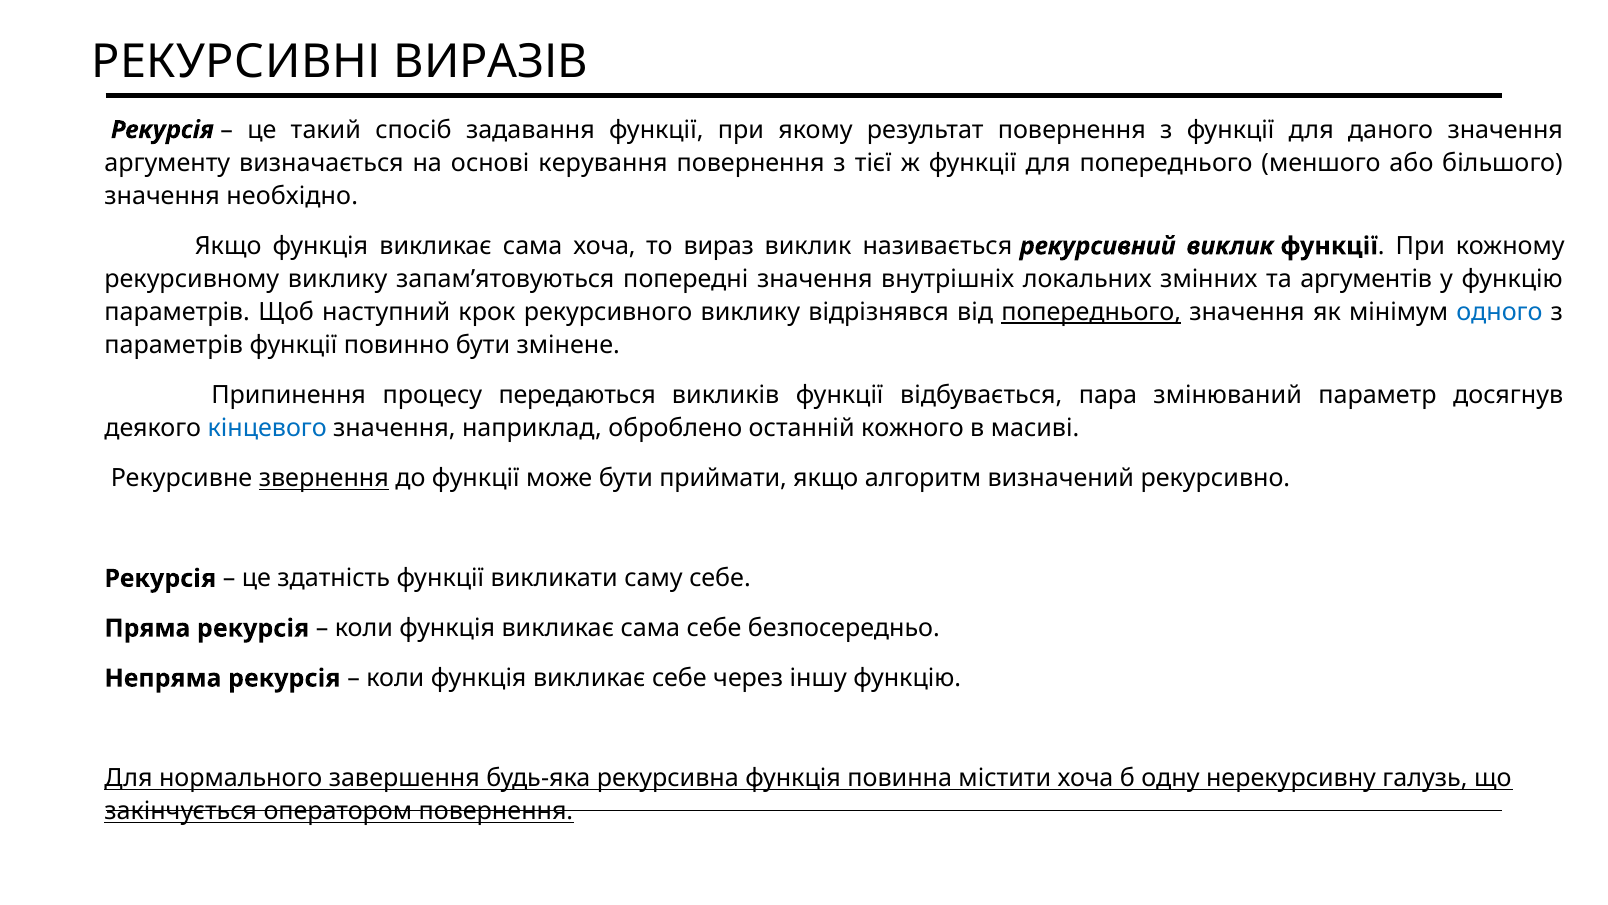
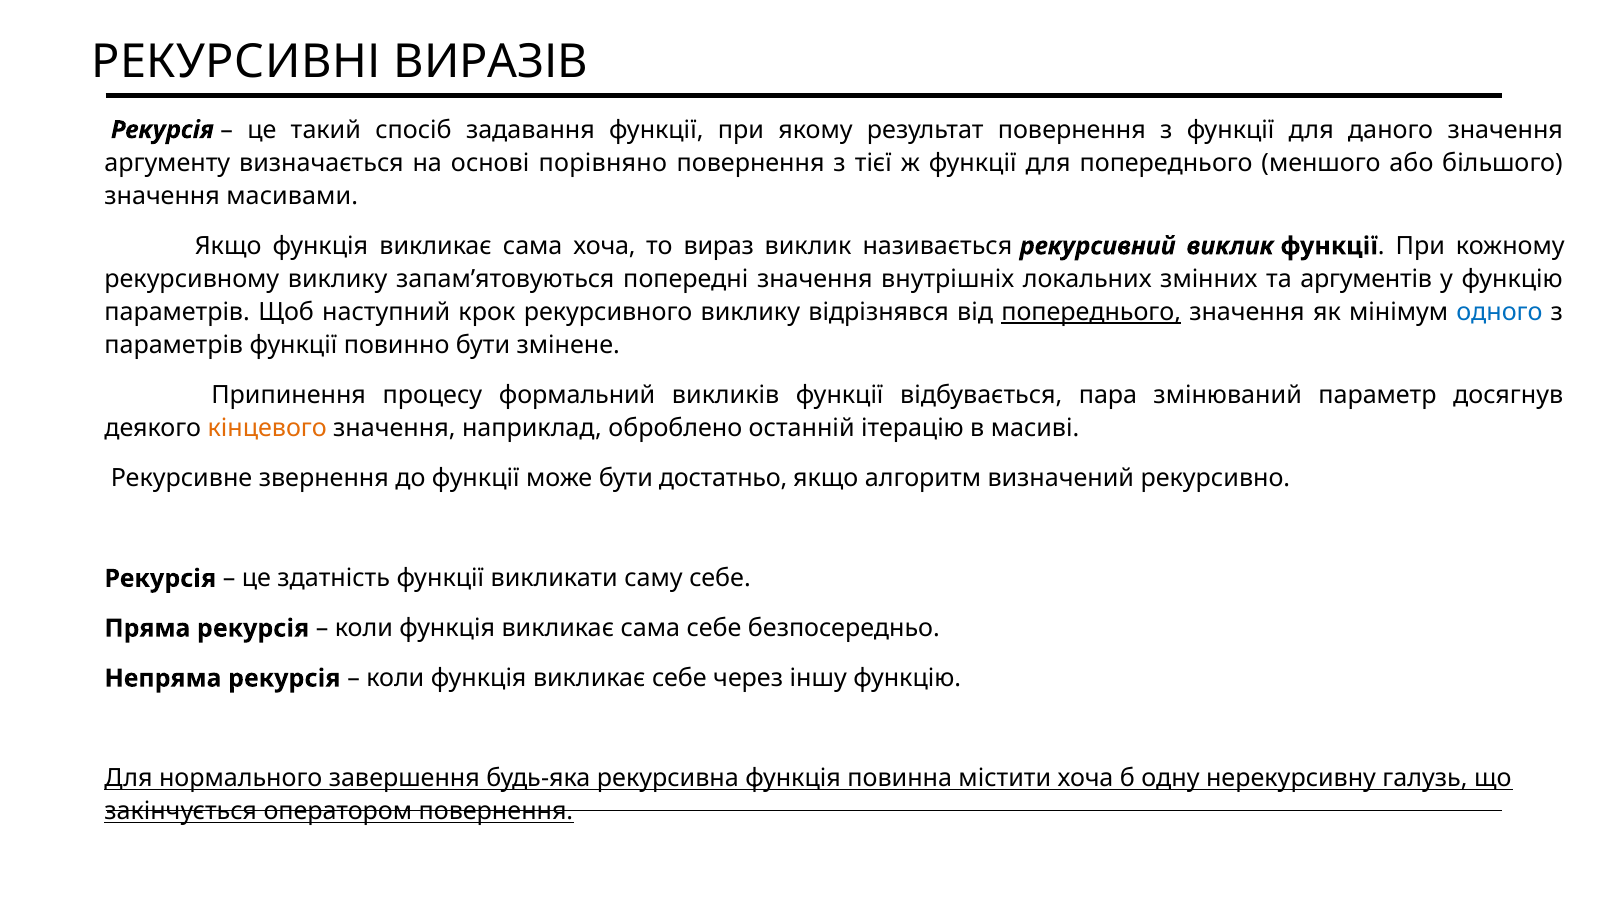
керування: керування -> порівняно
необхідно: необхідно -> масивами
передаються: передаються -> формальний
кінцевого colour: blue -> orange
кожного: кожного -> ітерацію
звернення underline: present -> none
приймати: приймати -> достатньо
